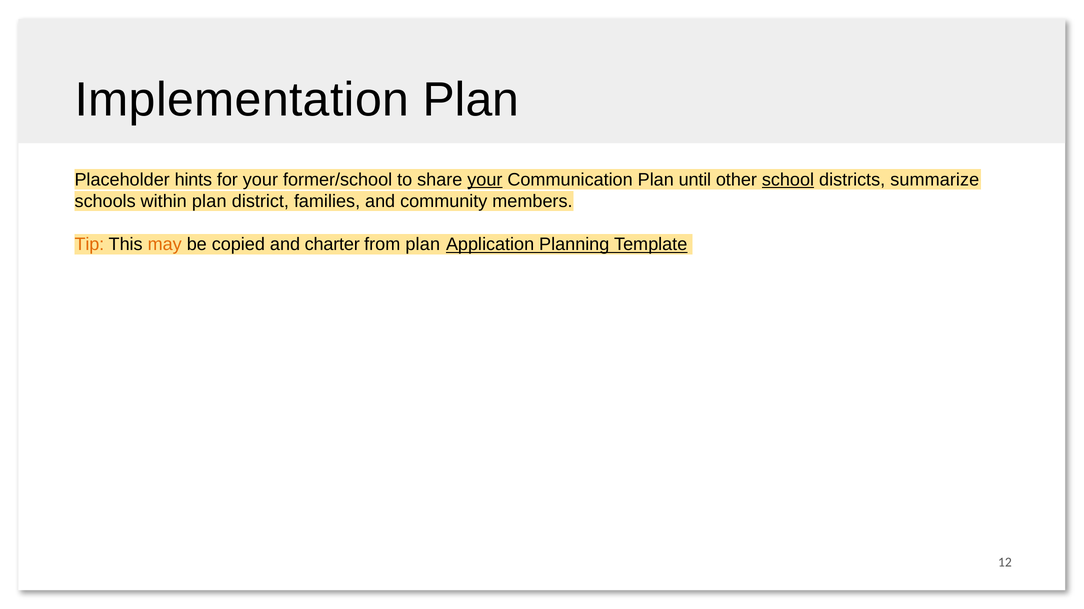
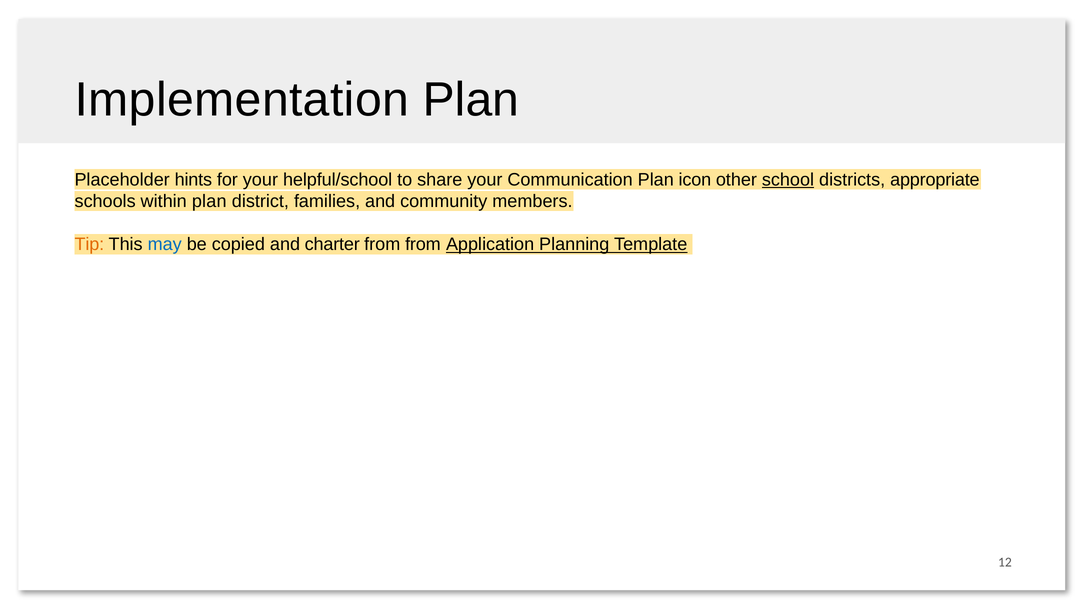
former/school: former/school -> helpful/school
your at (485, 180) underline: present -> none
until: until -> icon
summarize: summarize -> appropriate
may colour: orange -> blue
from plan: plan -> from
